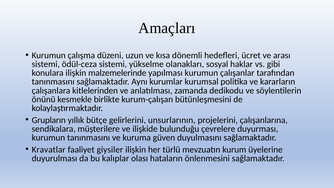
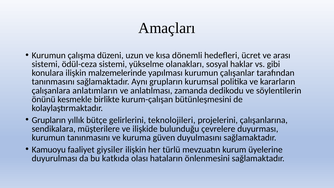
Aynı kurumlar: kurumlar -> grupların
kitlelerinden: kitlelerinden -> anlatımların
unsurlarının: unsurlarının -> teknolojileri
Kravatlar: Kravatlar -> Kamuoyu
kalıplar: kalıplar -> katkıda
